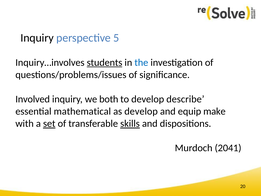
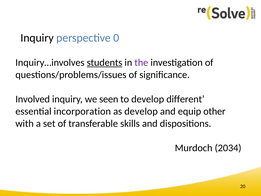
5: 5 -> 0
the colour: blue -> purple
both: both -> seen
describe: describe -> different
mathematical: mathematical -> incorporation
make: make -> other
set underline: present -> none
skills underline: present -> none
2041: 2041 -> 2034
